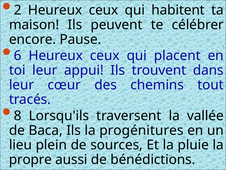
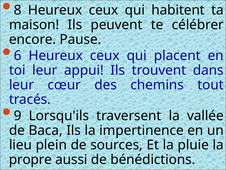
2: 2 -> 8
8: 8 -> 9
progénitures: progénitures -> impertinence
